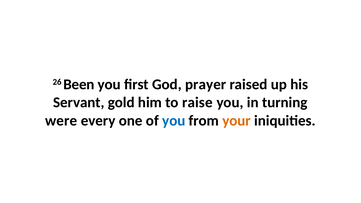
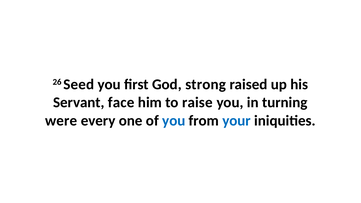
Been: Been -> Seed
prayer: prayer -> strong
gold: gold -> face
your colour: orange -> blue
